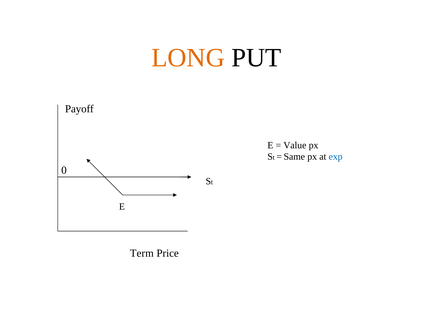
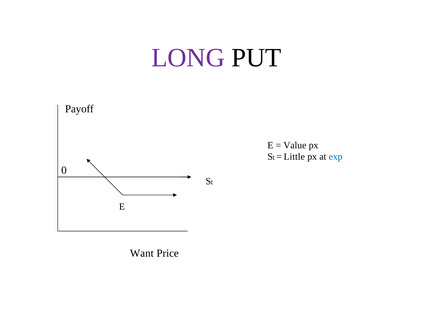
LONG colour: orange -> purple
Same: Same -> Little
Term: Term -> Want
